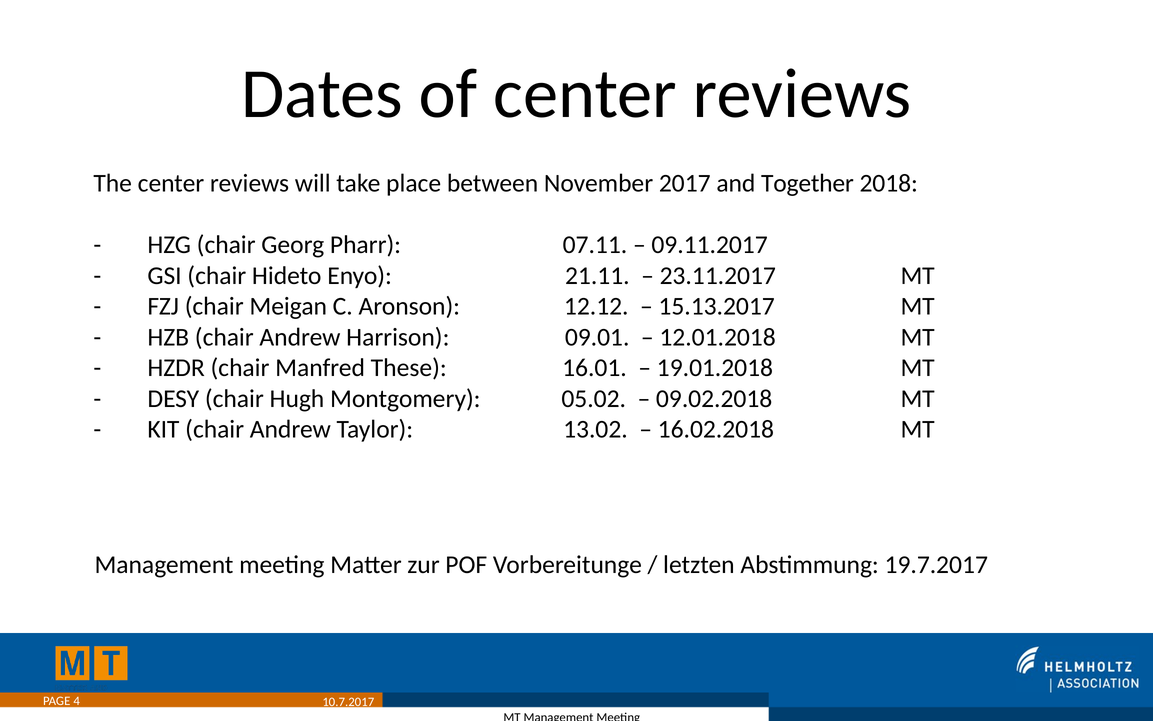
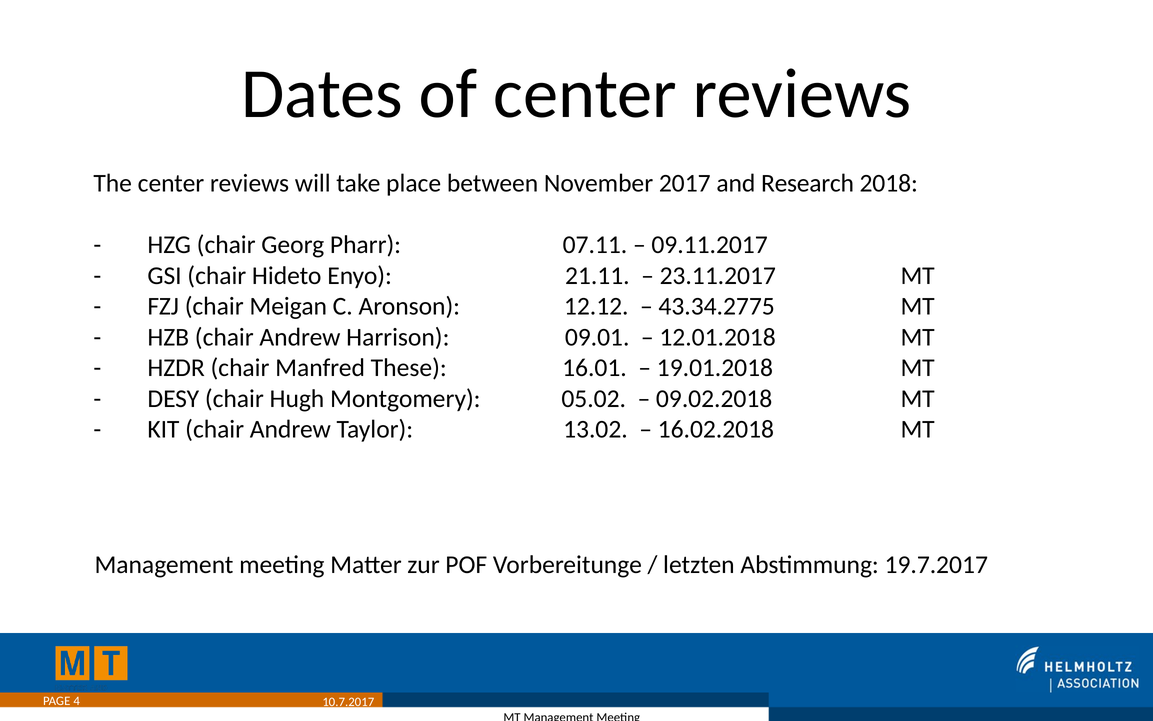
Together: Together -> Research
15.13.2017: 15.13.2017 -> 43.34.2775
